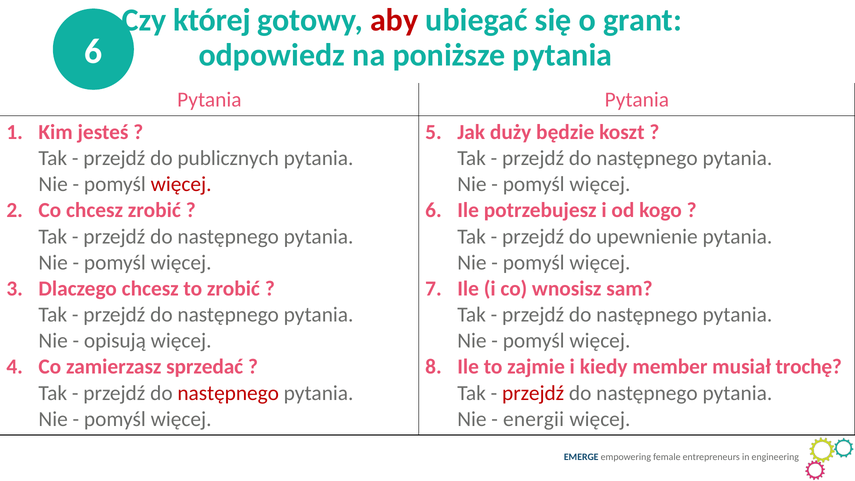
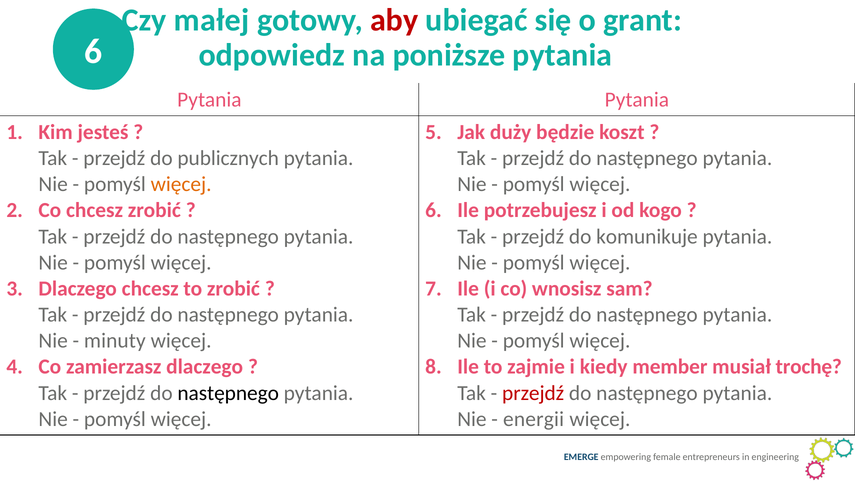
której: której -> małej
więcej at (181, 184) colour: red -> orange
upewnienie: upewnienie -> komunikuje
opisują: opisują -> minuty
zamierzasz sprzedać: sprzedać -> dlaczego
następnego at (228, 393) colour: red -> black
